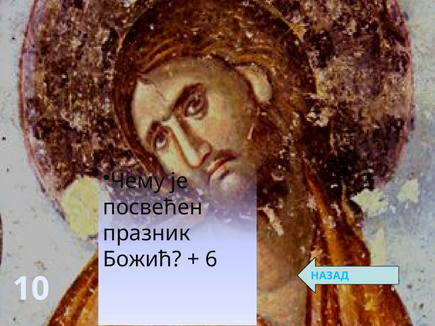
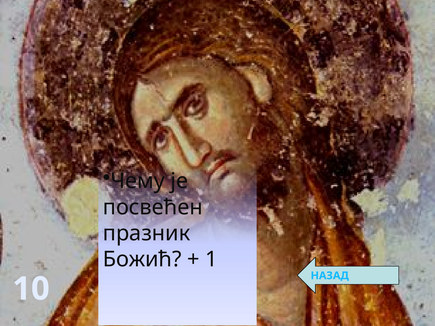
6: 6 -> 1
